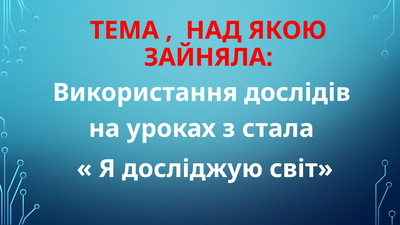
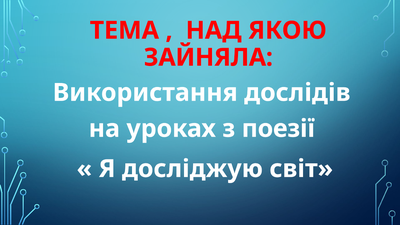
стала: стала -> поезії
